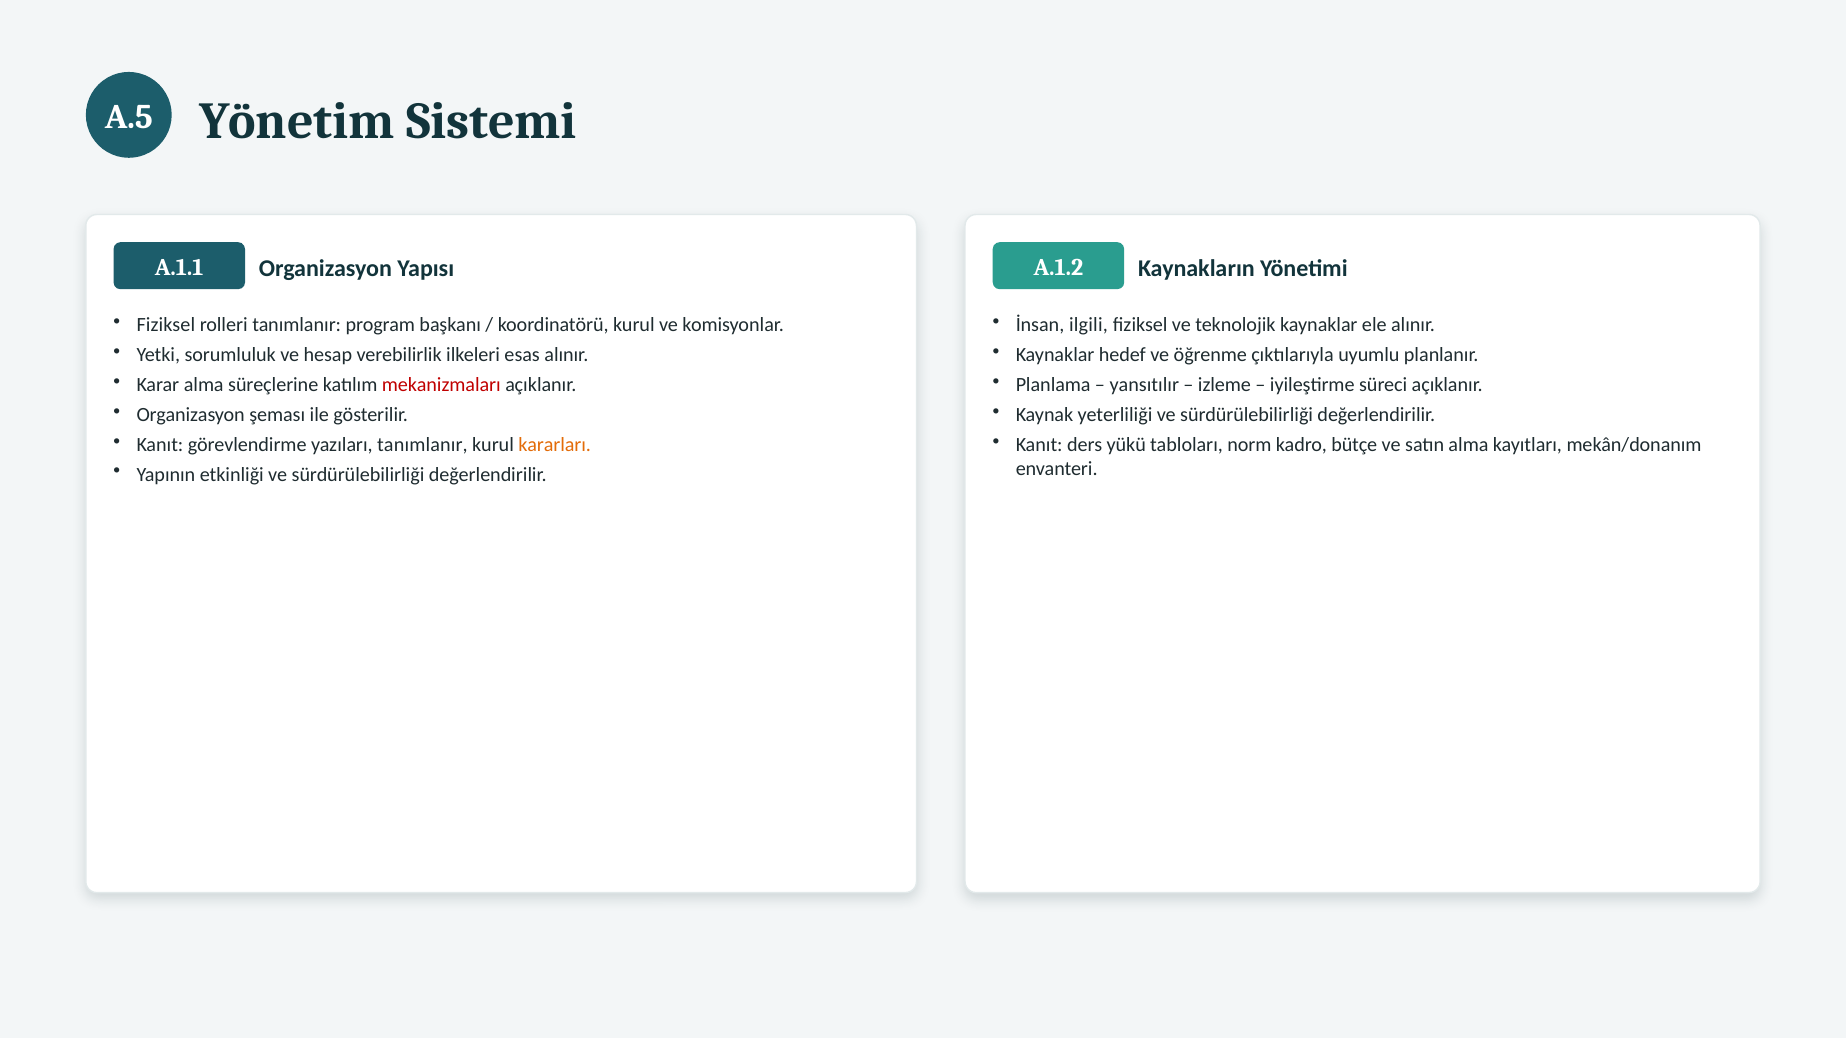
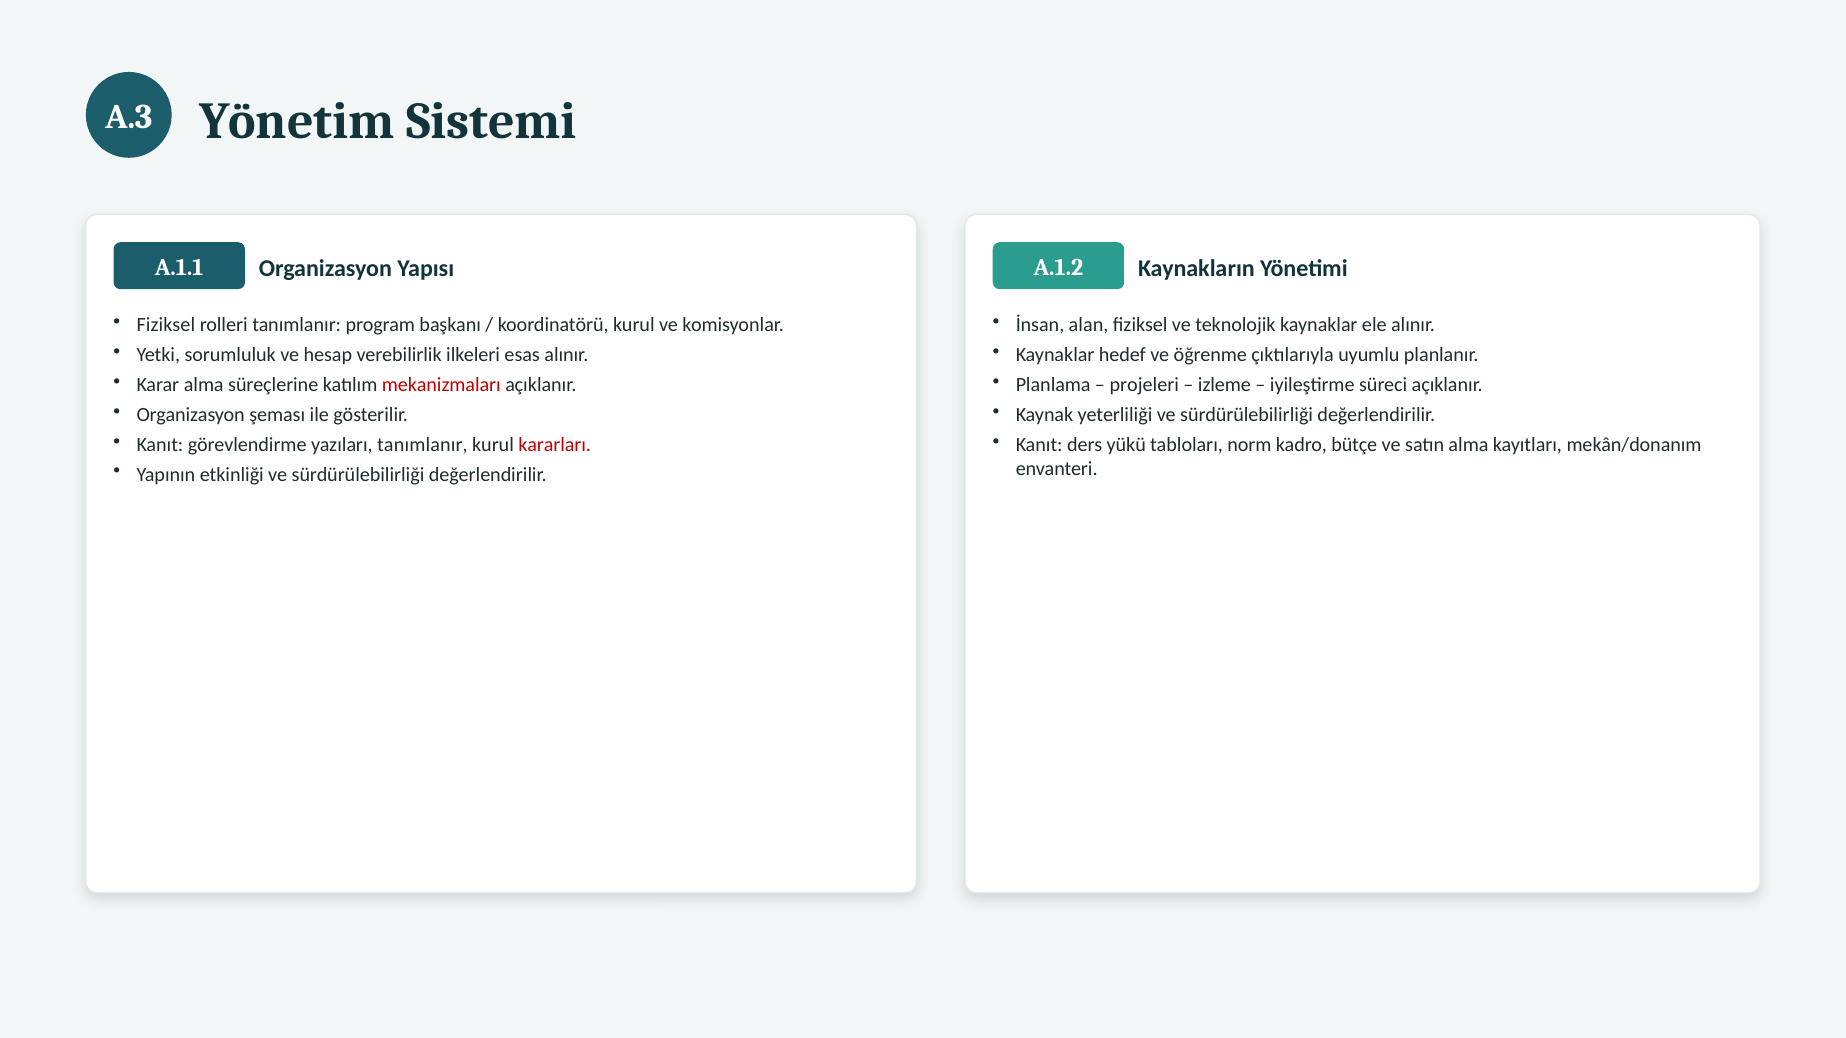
A.5: A.5 -> A.3
ilgili: ilgili -> alan
yansıtılır: yansıtılır -> projeleri
kararları colour: orange -> red
